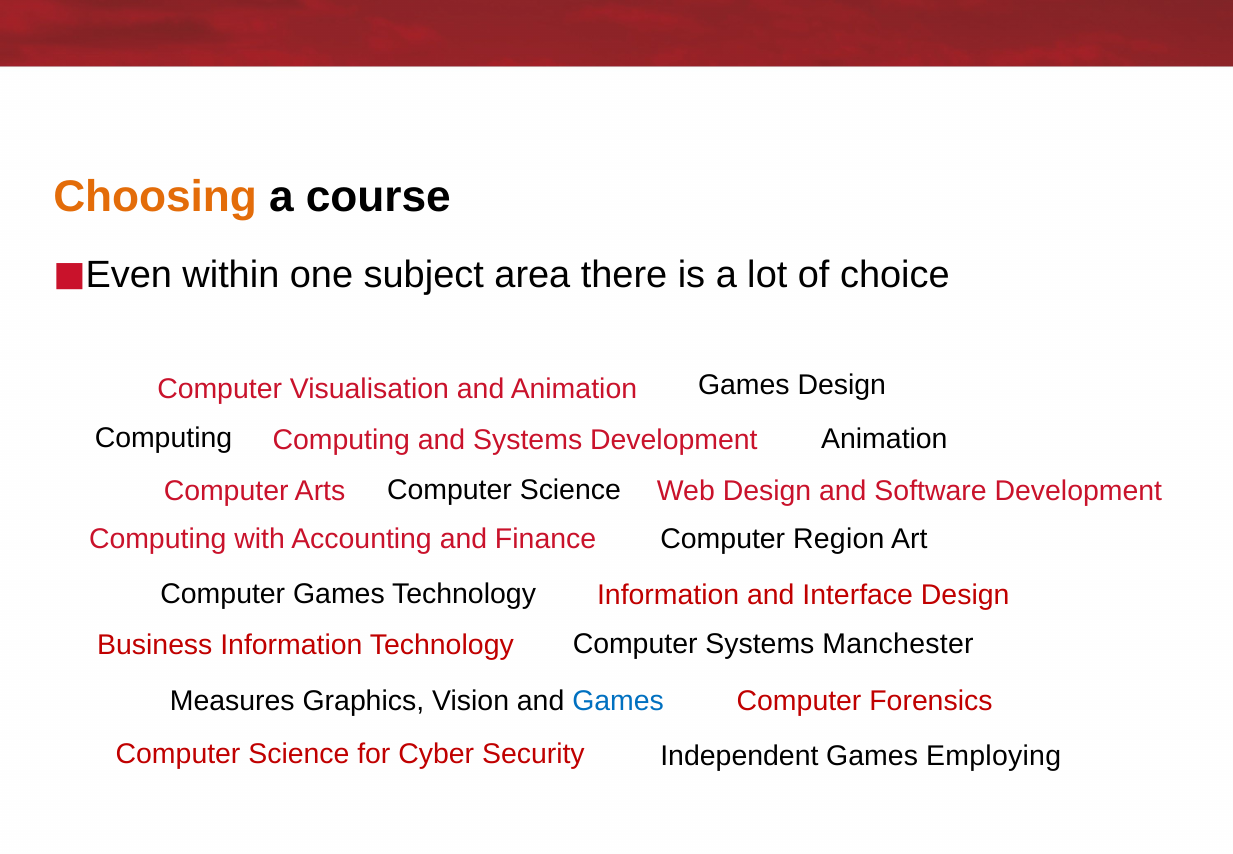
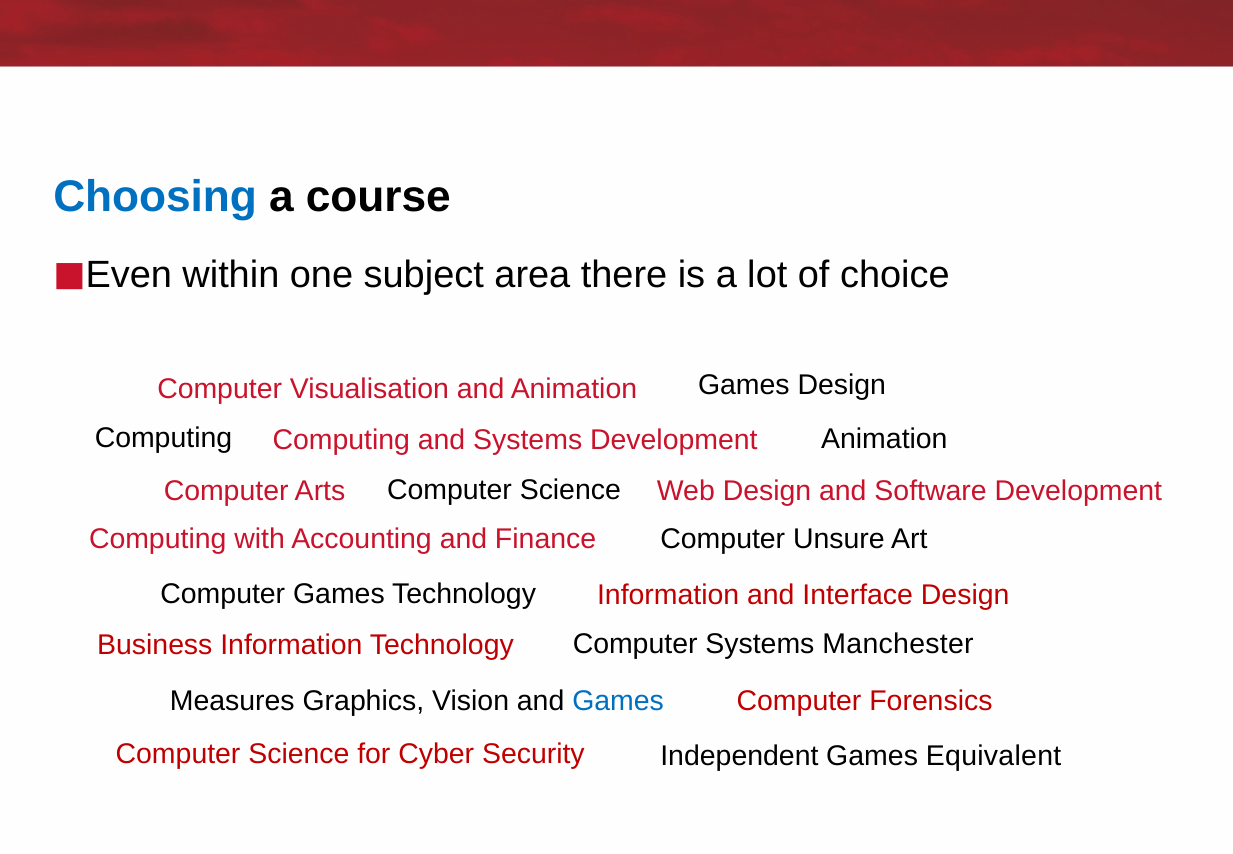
Choosing colour: orange -> blue
Region: Region -> Unsure
Employing: Employing -> Equivalent
